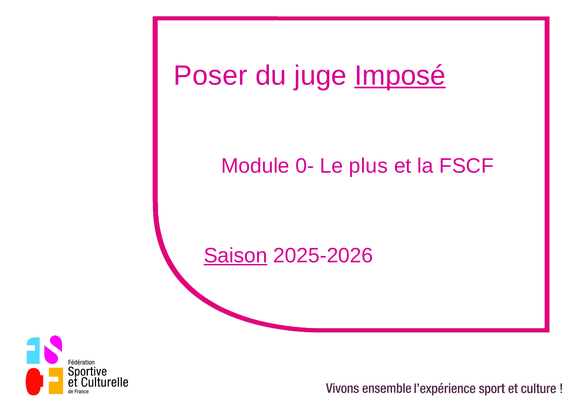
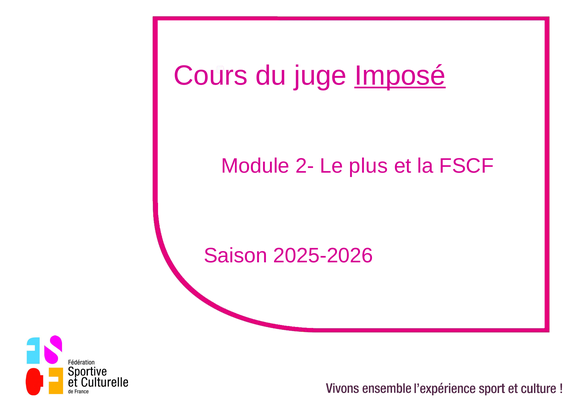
Poser: Poser -> Cours
0-: 0- -> 2-
Saison underline: present -> none
